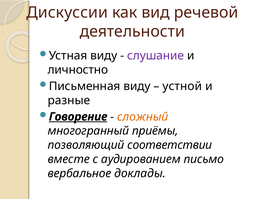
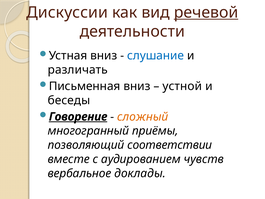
речевой underline: none -> present
Устная виду: виду -> вниз
слушание colour: purple -> blue
личностно: личностно -> различать
Письменная виду: виду -> вниз
разные: разные -> беседы
письмо: письмо -> чувств
